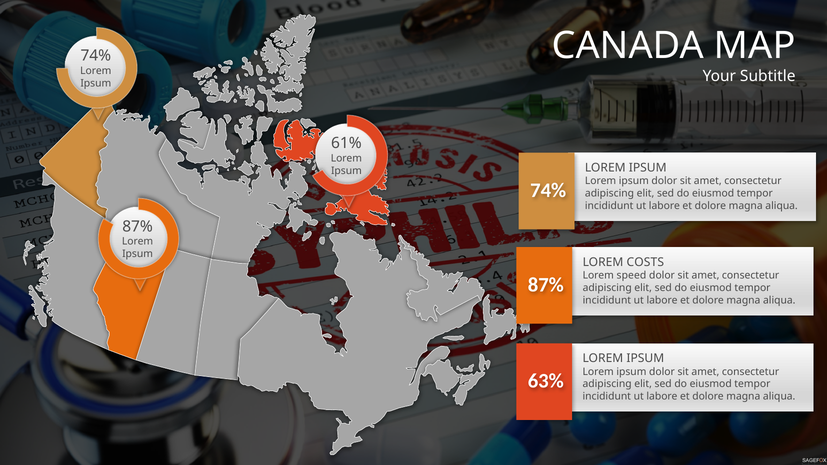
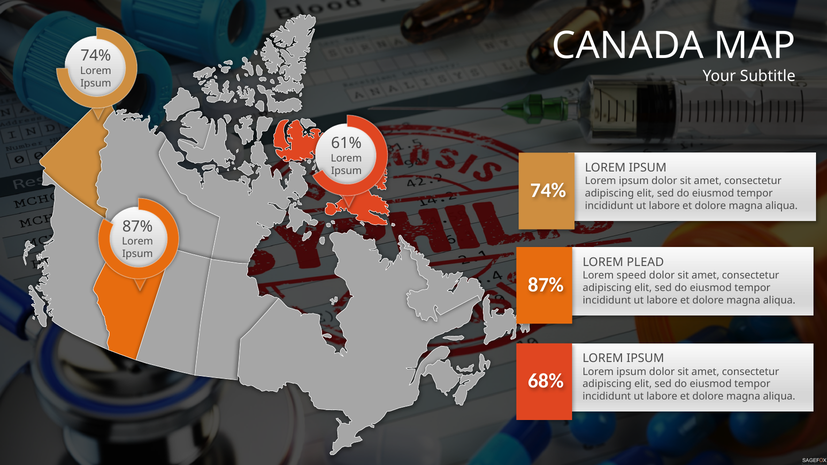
COSTS: COSTS -> PLEAD
63%: 63% -> 68%
